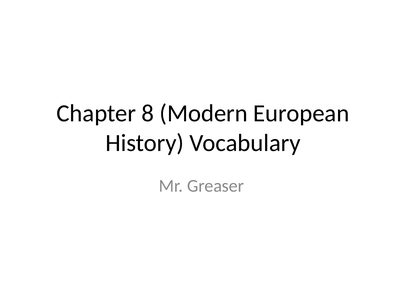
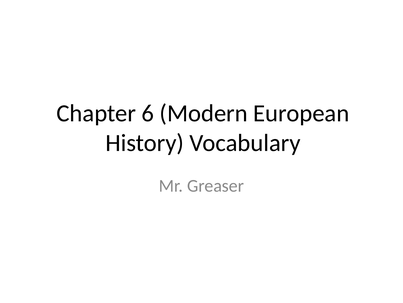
8: 8 -> 6
